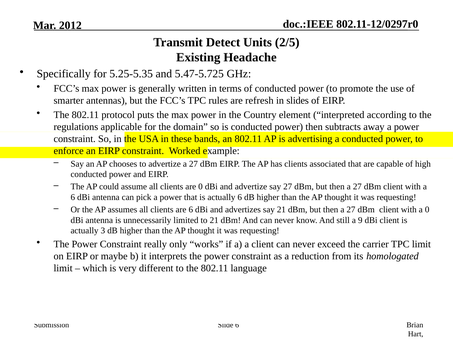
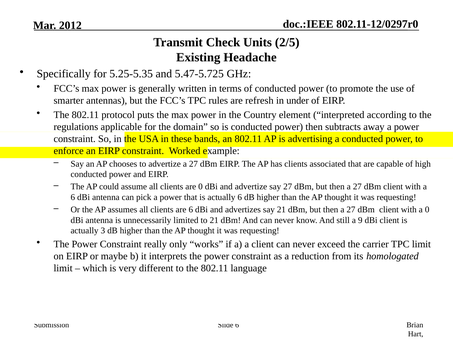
Detect: Detect -> Check
slides: slides -> under
